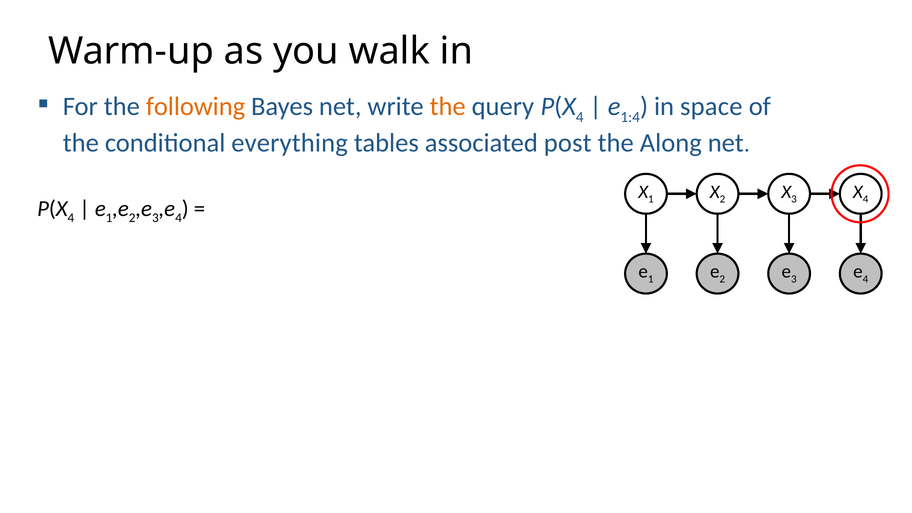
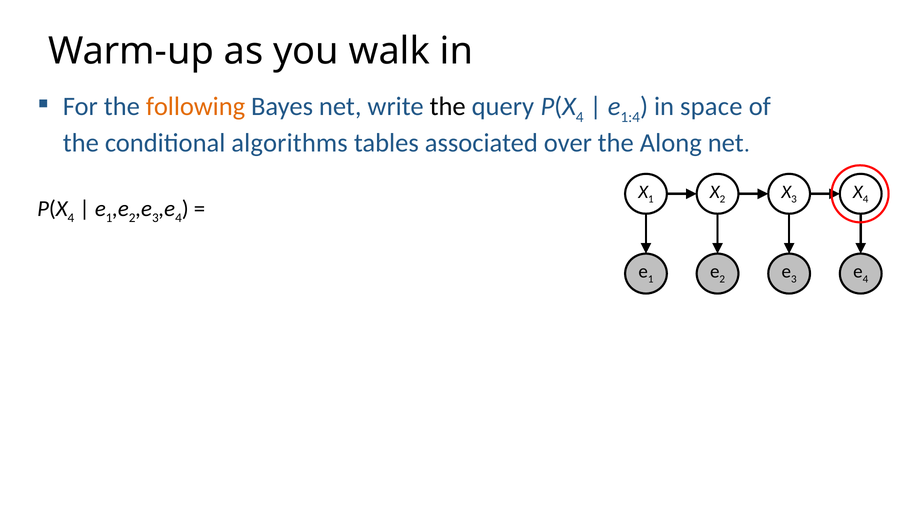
the at (448, 107) colour: orange -> black
everything: everything -> algorithms
post: post -> over
